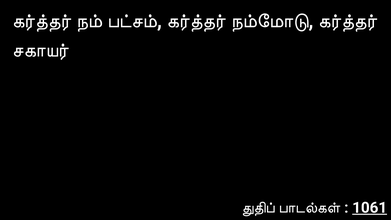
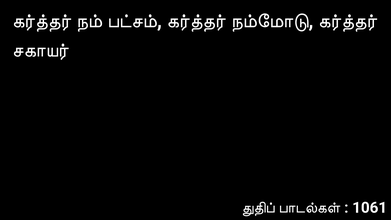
1061 underline: present -> none
